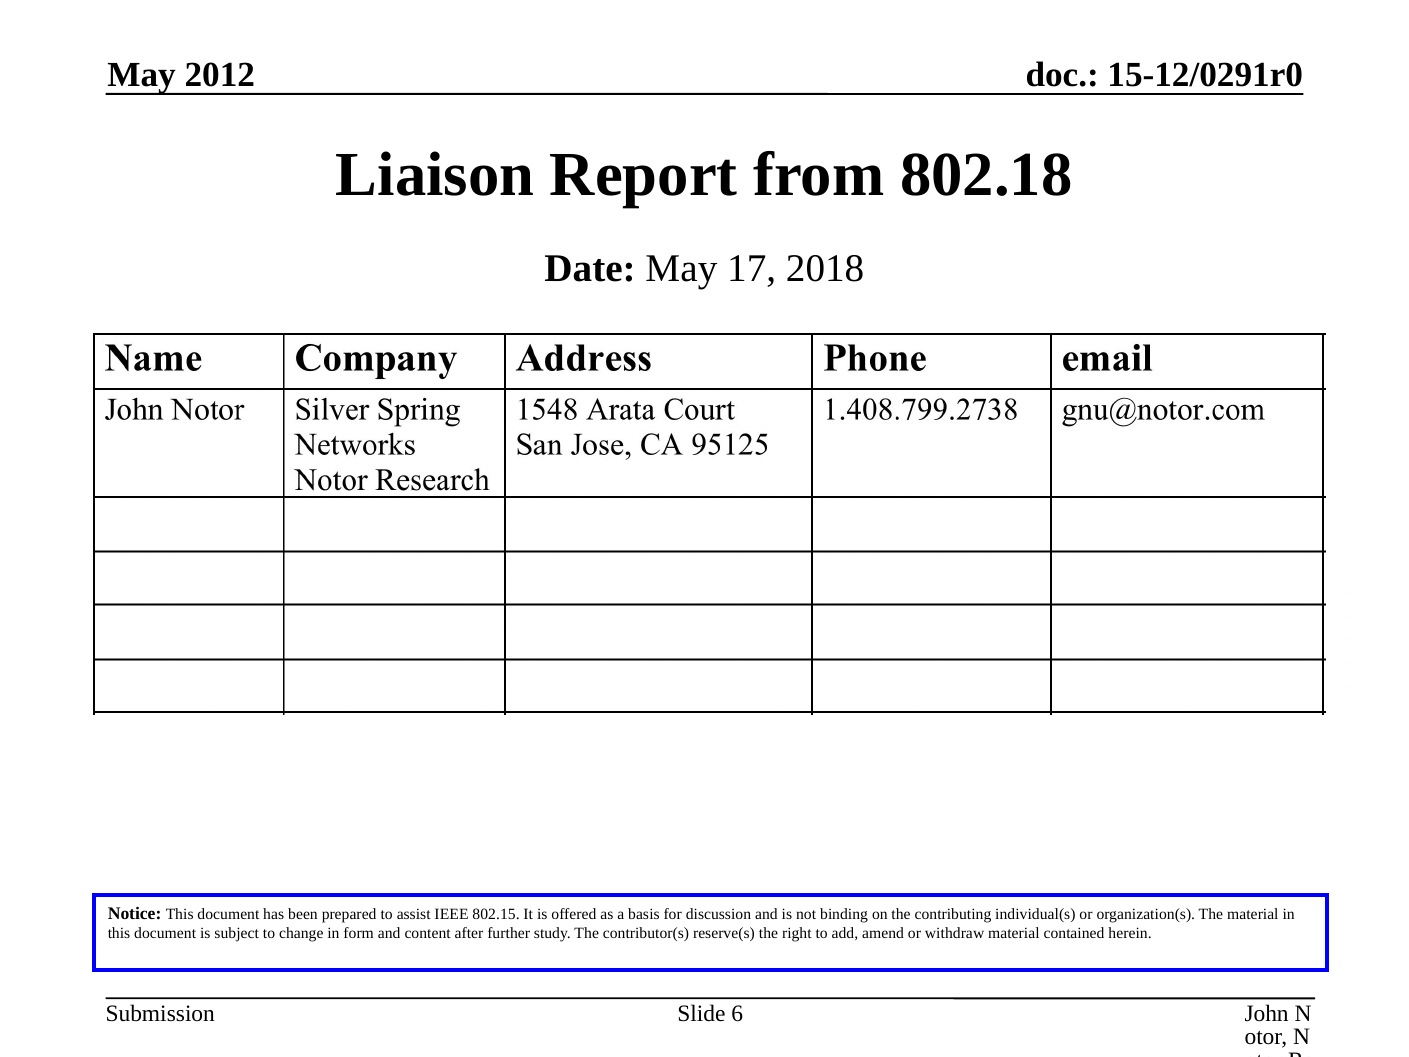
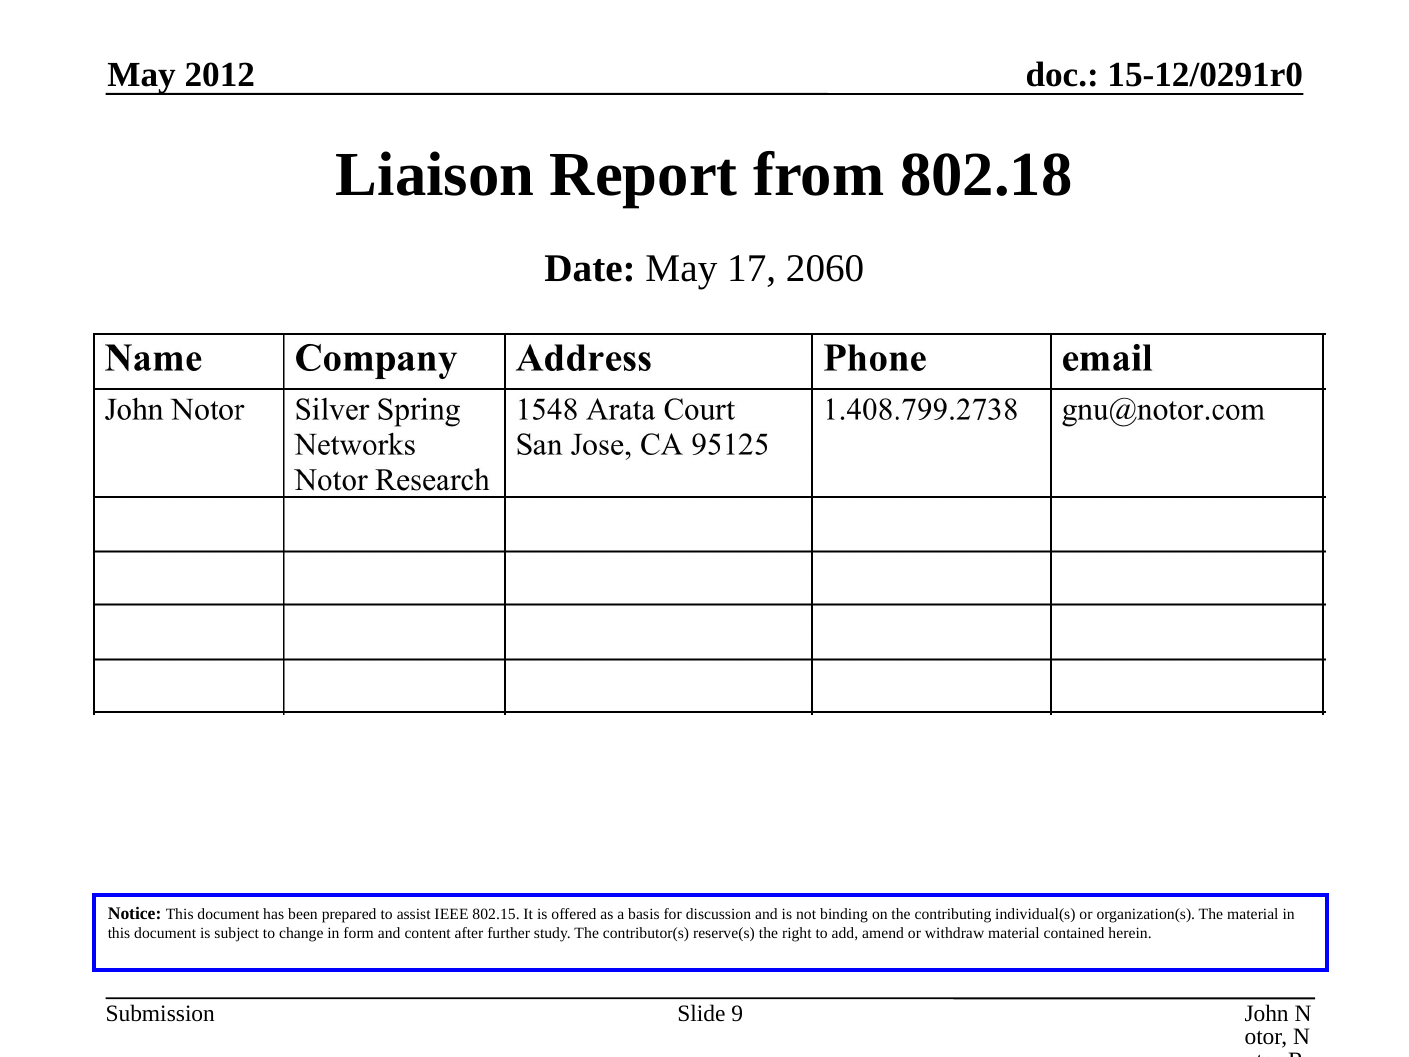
2018: 2018 -> 2060
6: 6 -> 9
